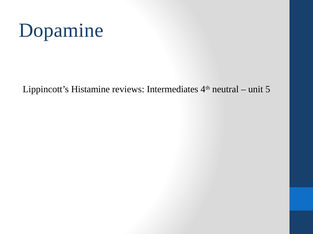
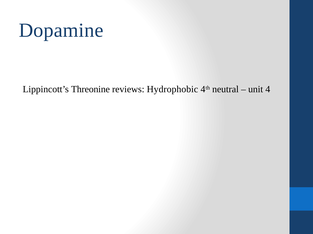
Histamine: Histamine -> Threonine
Intermediates: Intermediates -> Hydrophobic
5: 5 -> 4
